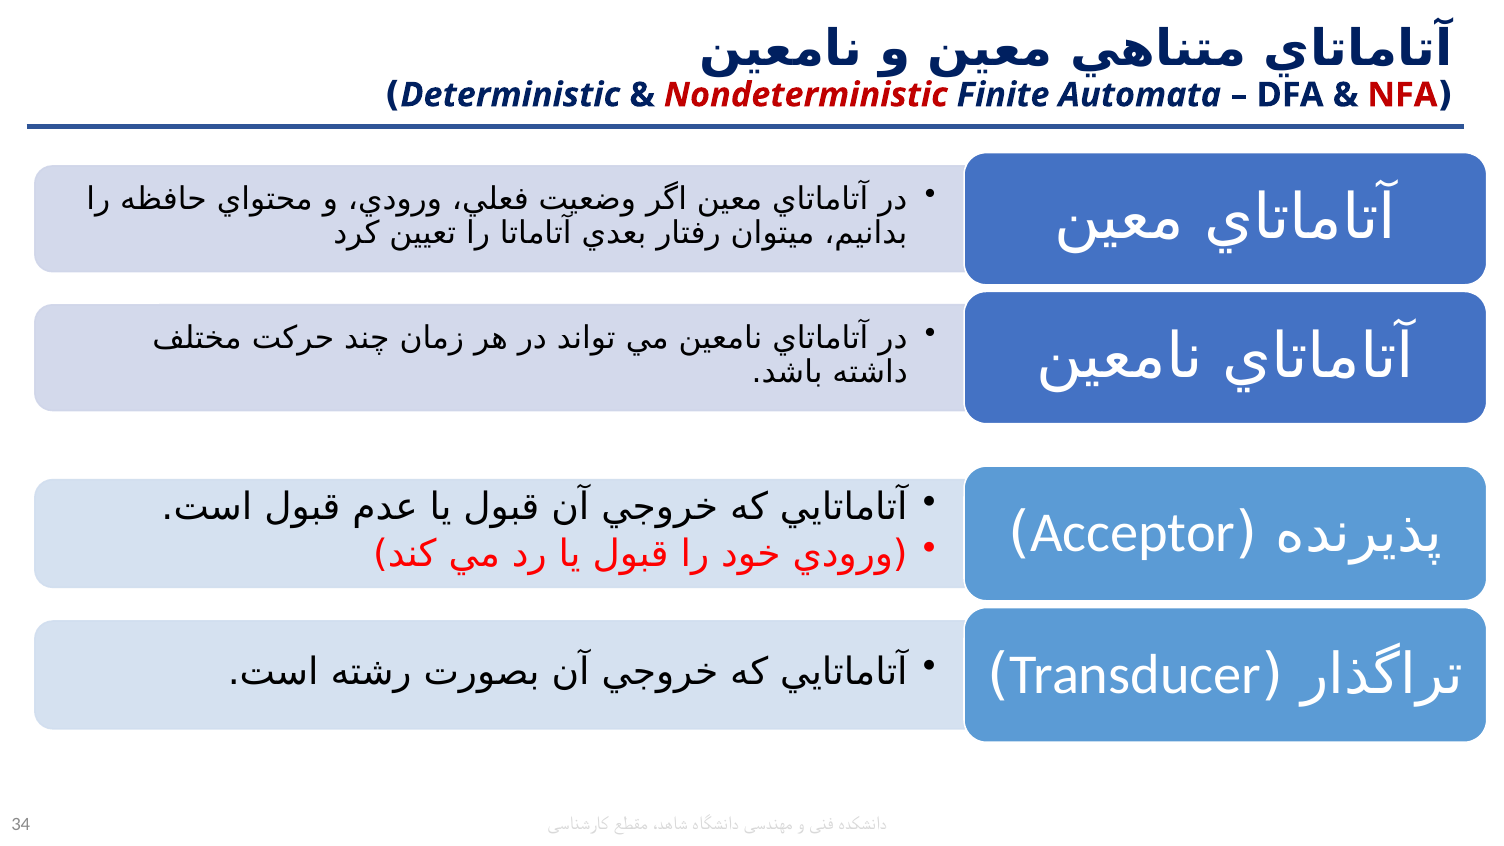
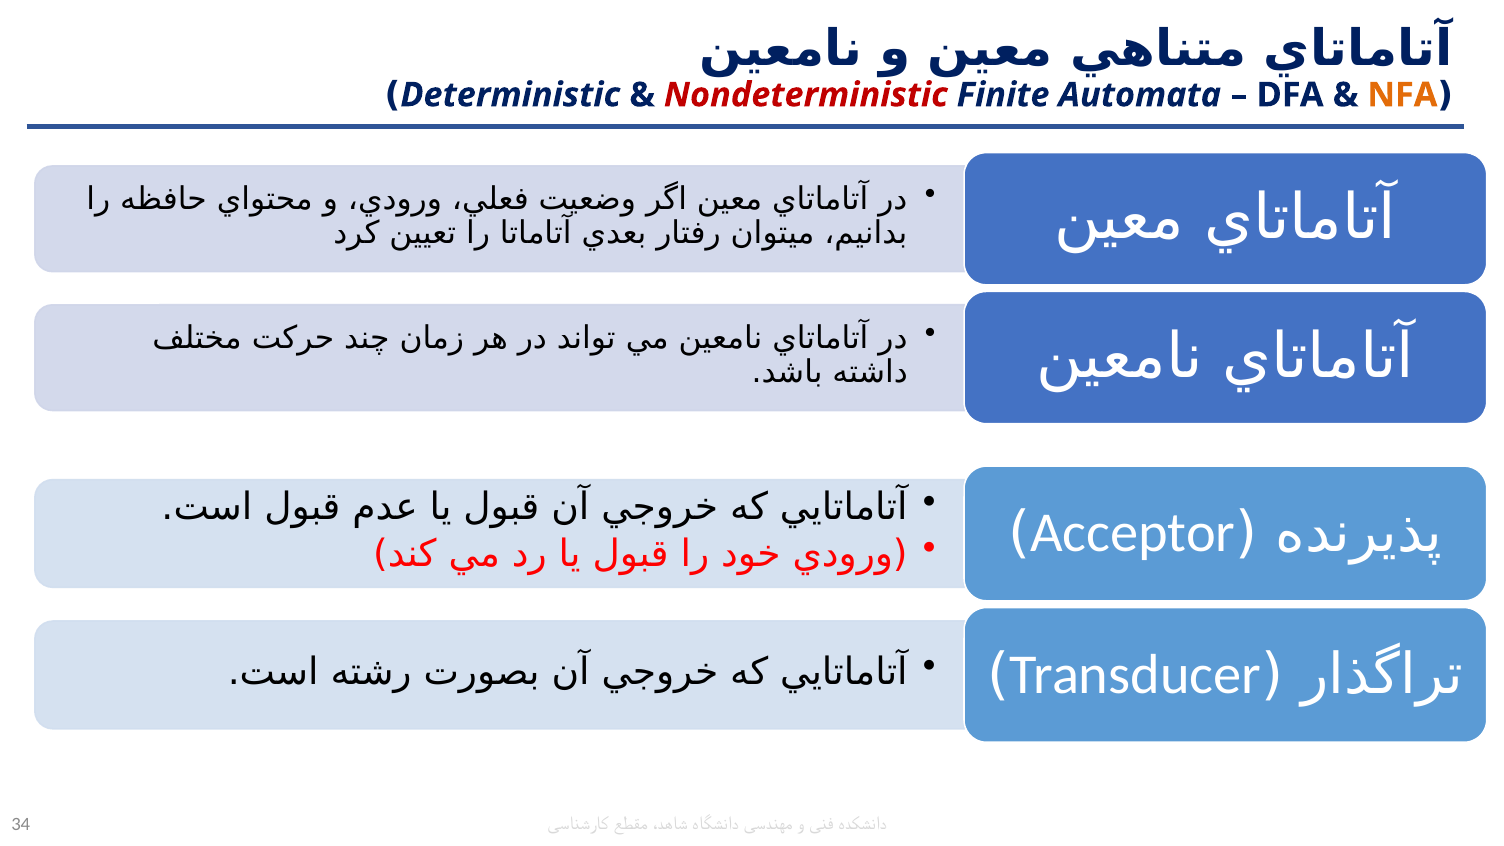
NFA colour: red -> orange
